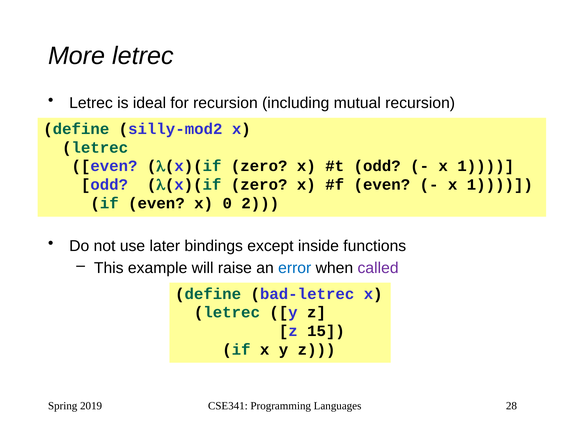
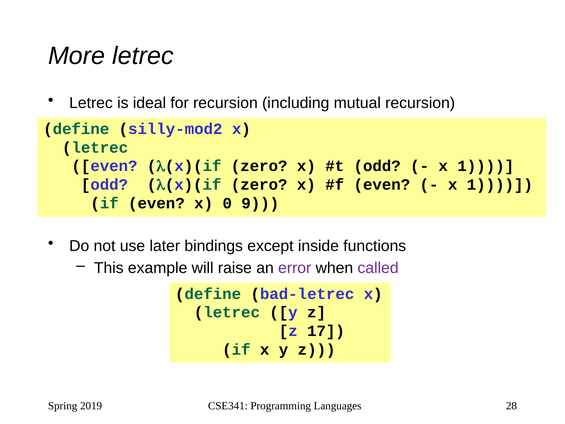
2: 2 -> 9
error colour: blue -> purple
15: 15 -> 17
